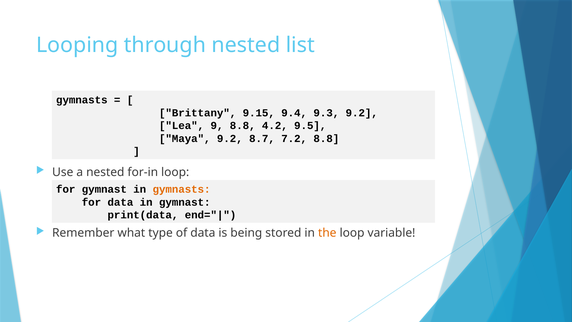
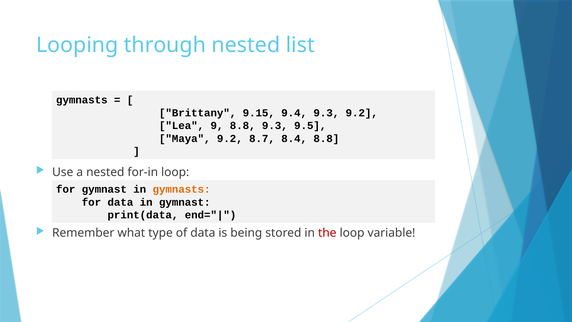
8.8 4.2: 4.2 -> 9.3
7.2: 7.2 -> 8.4
the colour: orange -> red
